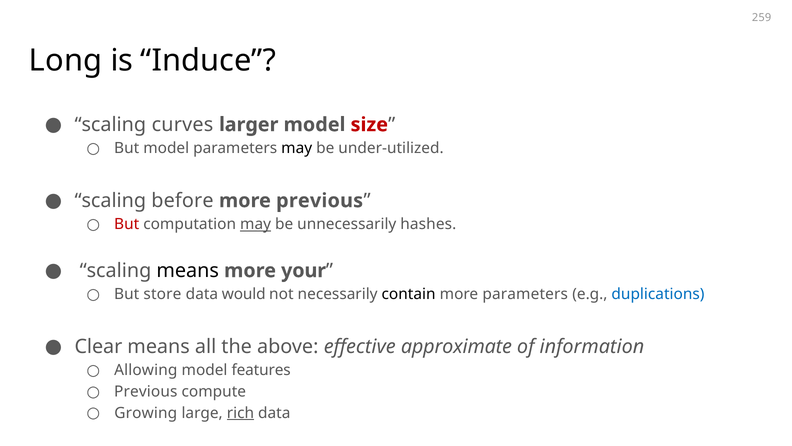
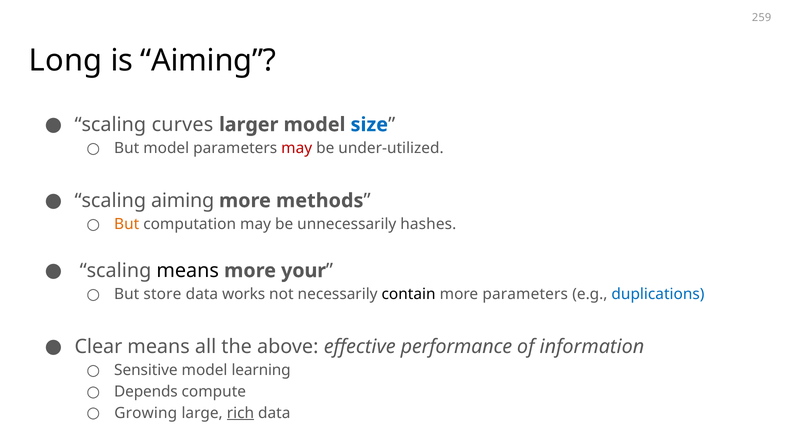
is Induce: Induce -> Aiming
size colour: red -> blue
may at (297, 148) colour: black -> red
scaling before: before -> aiming
more previous: previous -> methods
But at (127, 224) colour: red -> orange
may at (256, 224) underline: present -> none
would: would -> works
approximate: approximate -> performance
Allowing: Allowing -> Sensitive
features: features -> learning
Previous at (146, 391): Previous -> Depends
